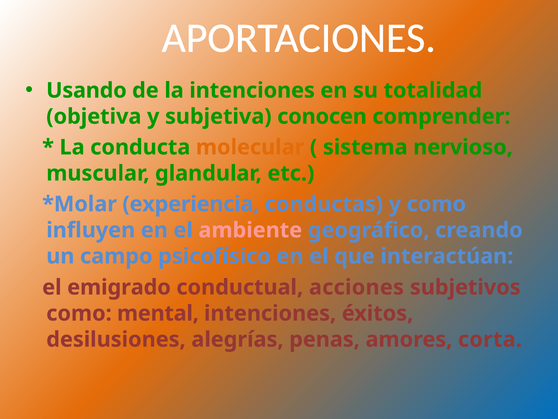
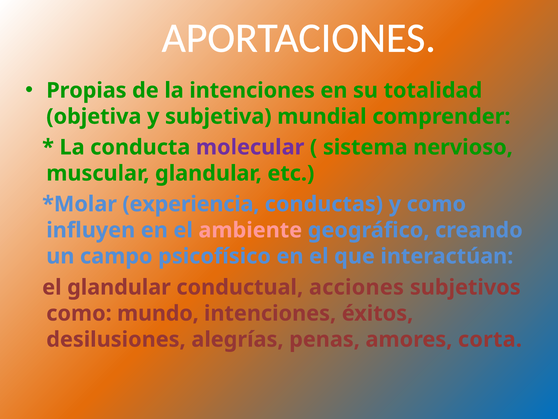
Usando: Usando -> Propias
conocen: conocen -> mundial
molecular colour: orange -> purple
el emigrado: emigrado -> glandular
mental: mental -> mundo
